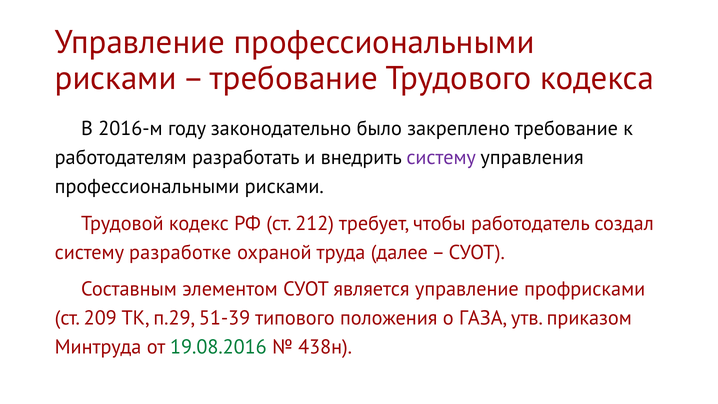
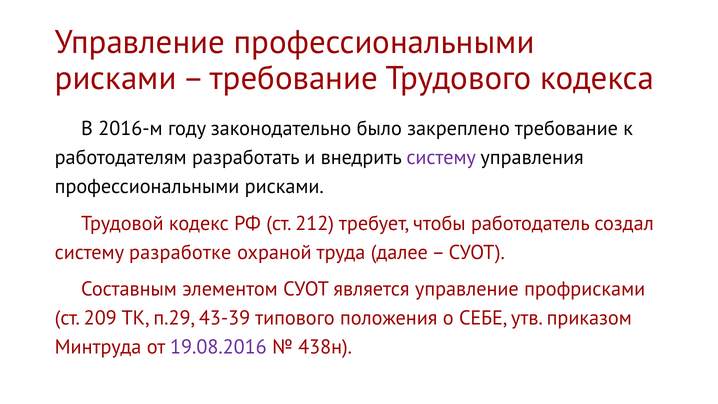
51-39: 51-39 -> 43-39
ГАЗА: ГАЗА -> СЕБЕ
19.08.2016 colour: green -> purple
